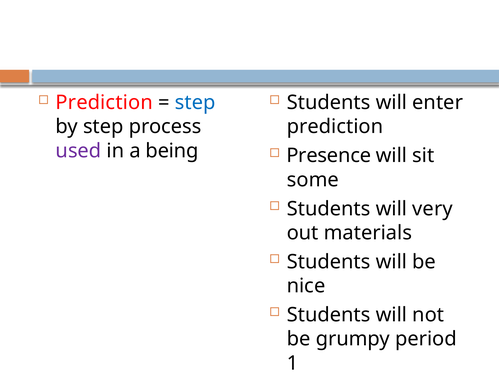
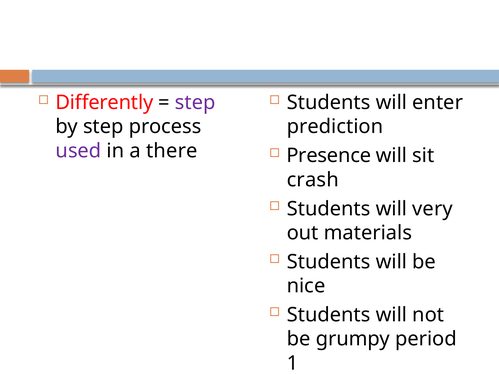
Prediction at (104, 103): Prediction -> Differently
step at (195, 103) colour: blue -> purple
being: being -> there
some: some -> crash
